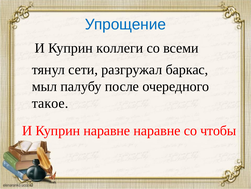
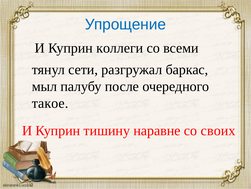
Куприн наравне: наравне -> тишину
чтобы: чтобы -> своих
